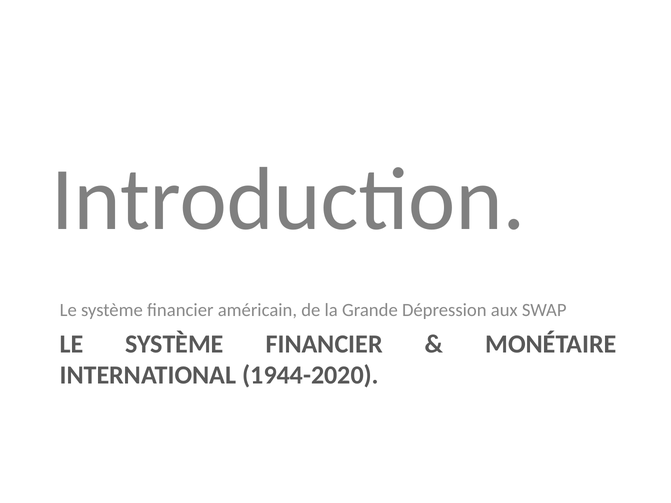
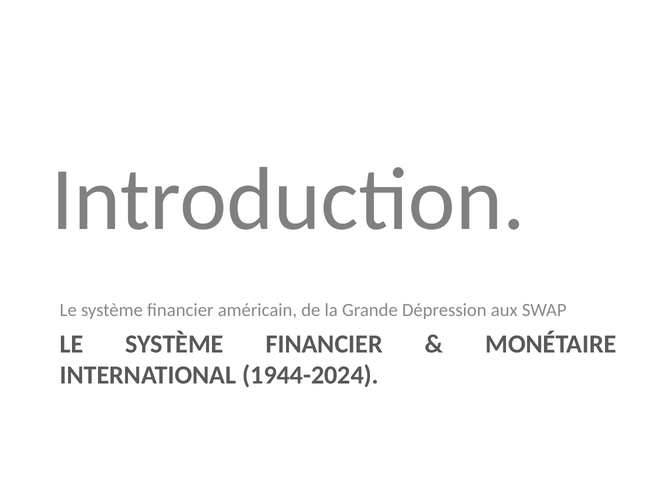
1944-2020: 1944-2020 -> 1944-2024
